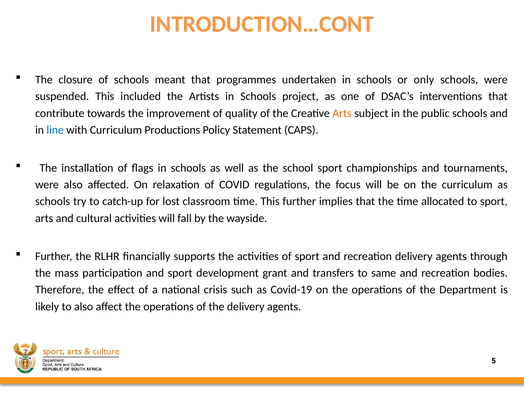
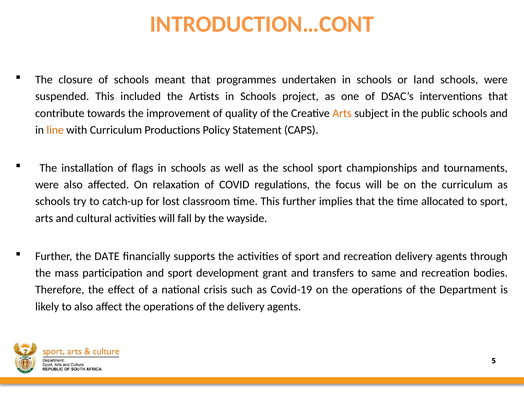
only: only -> land
line colour: blue -> orange
RLHR: RLHR -> DATE
